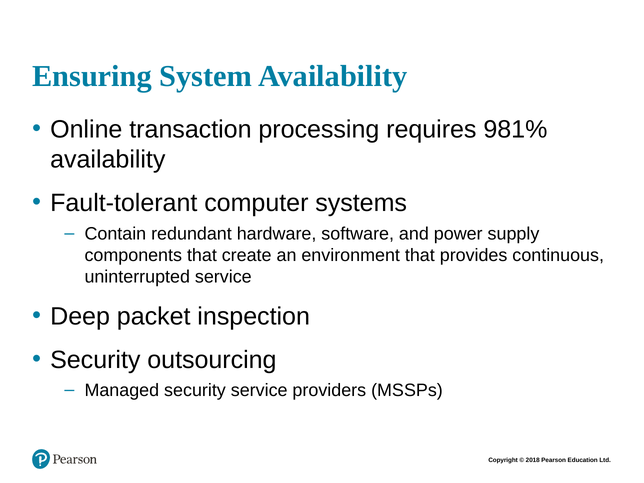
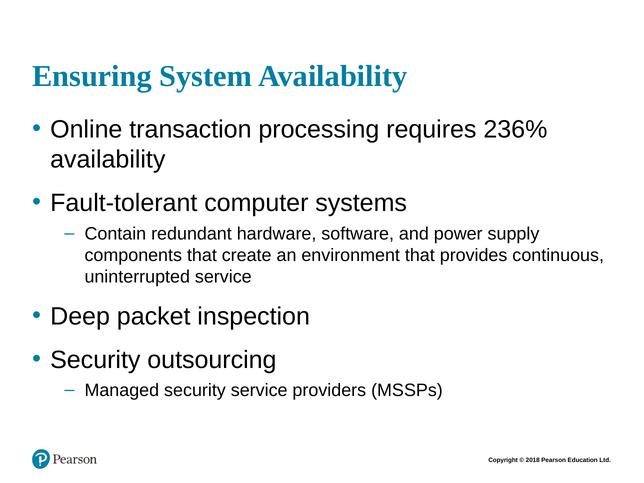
981%: 981% -> 236%
